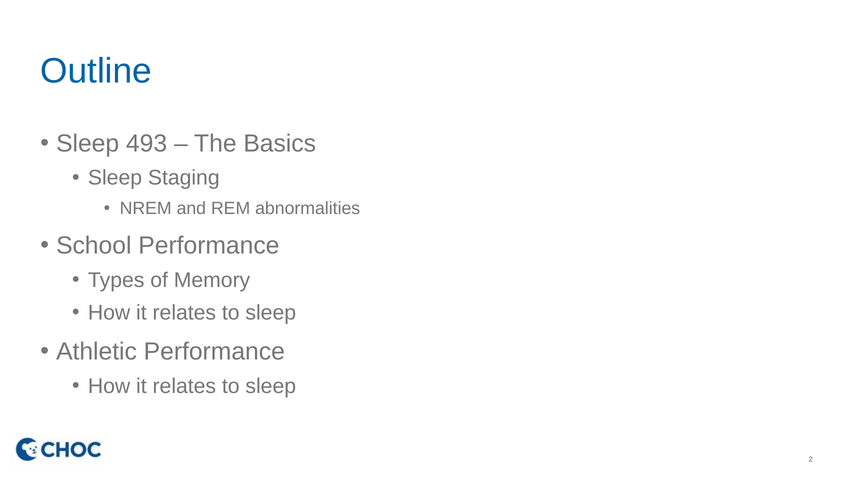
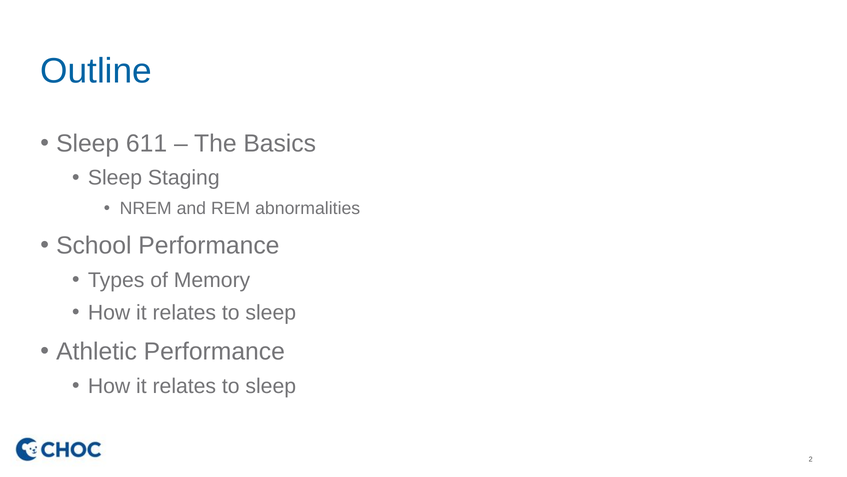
493: 493 -> 611
